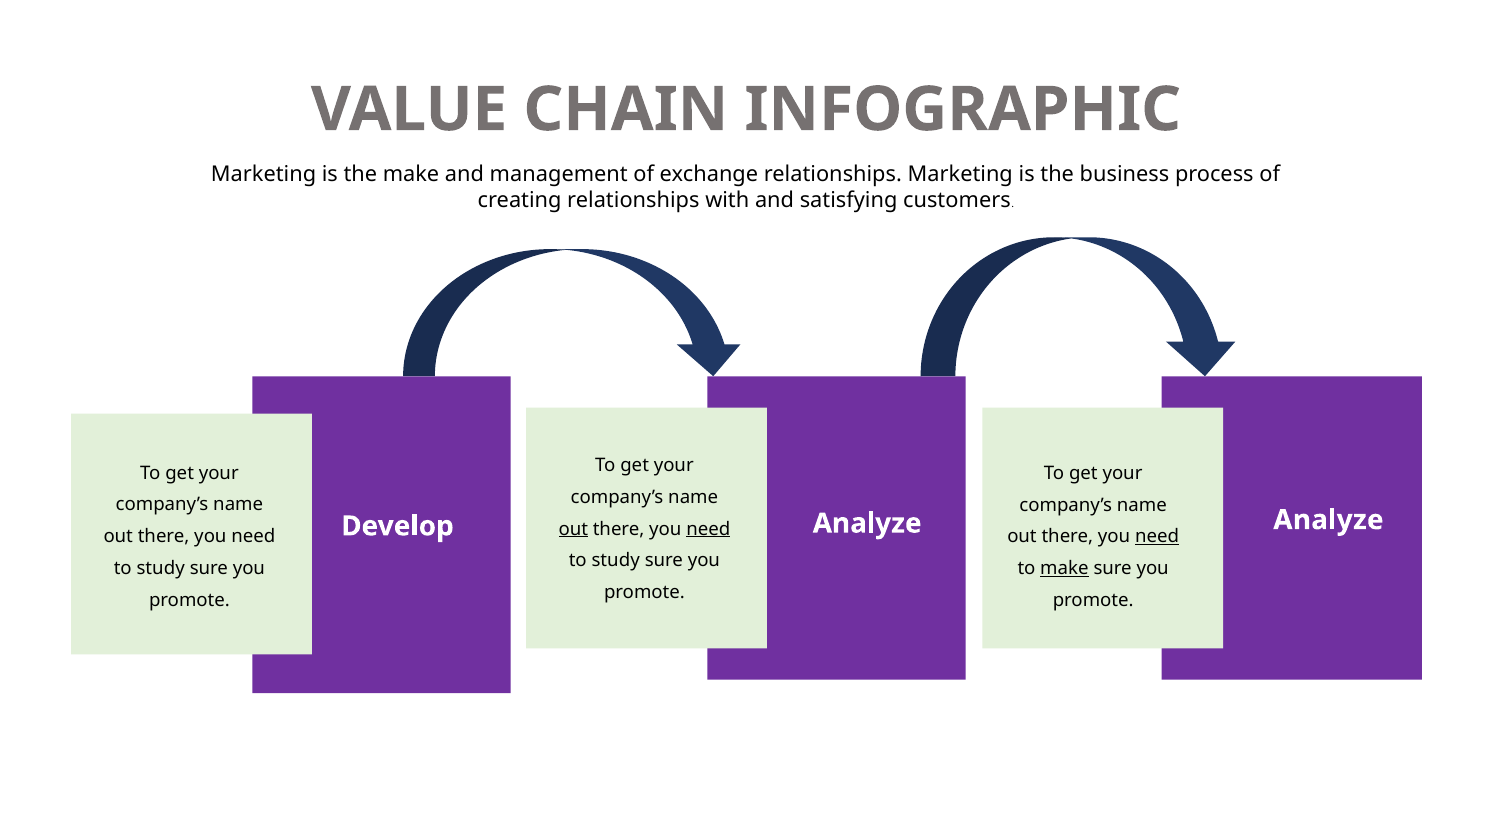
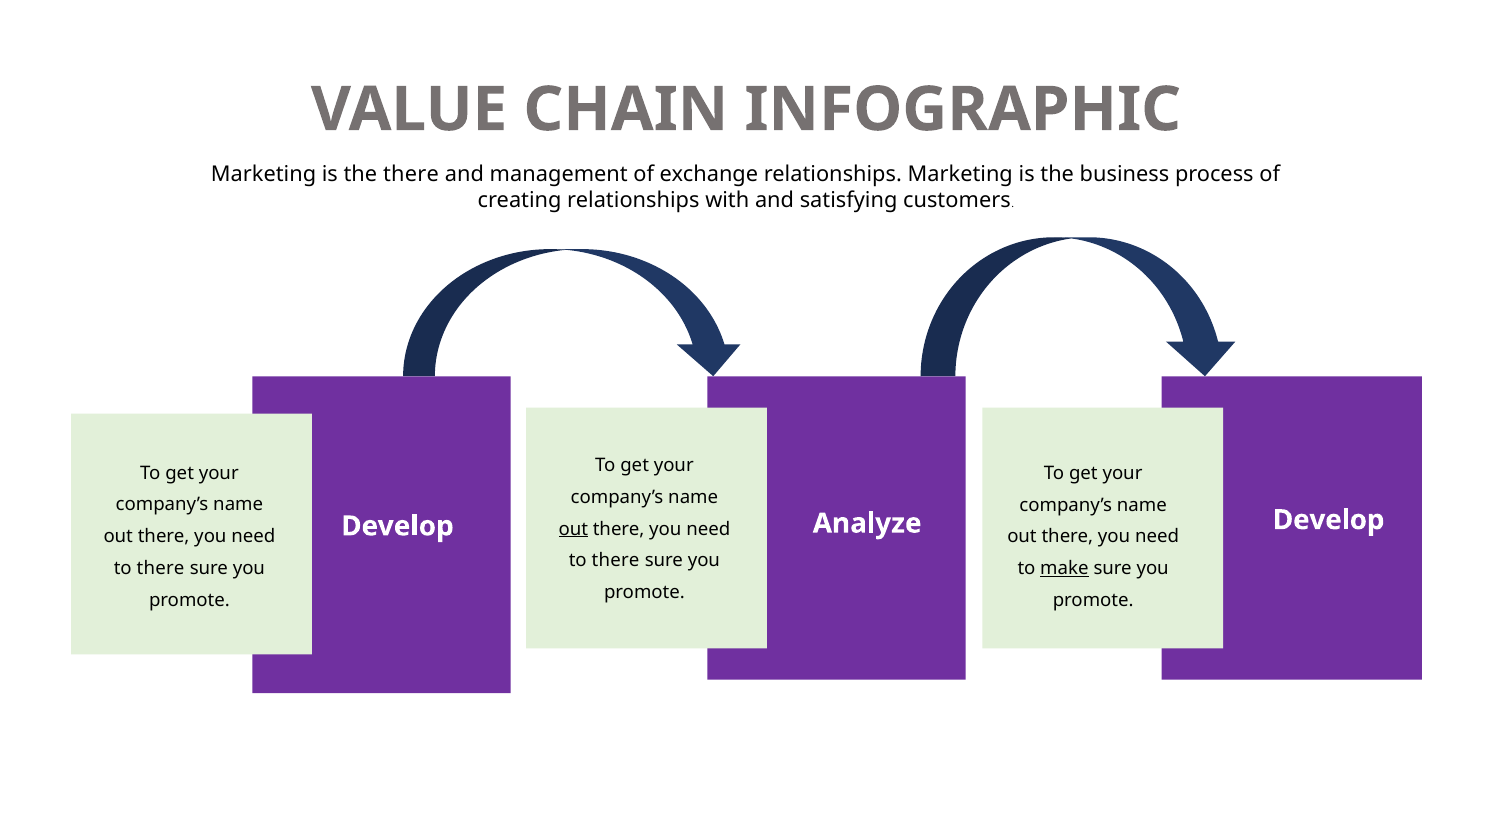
the make: make -> there
Analyze at (1328, 520): Analyze -> Develop
need at (708, 529) underline: present -> none
need at (1157, 537) underline: present -> none
study at (616, 561): study -> there
study at (161, 568): study -> there
